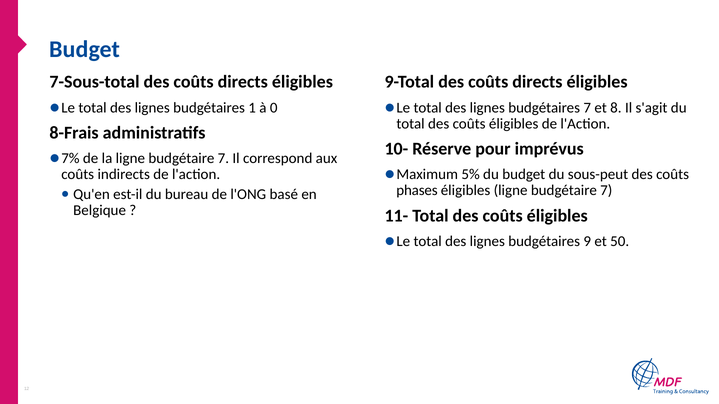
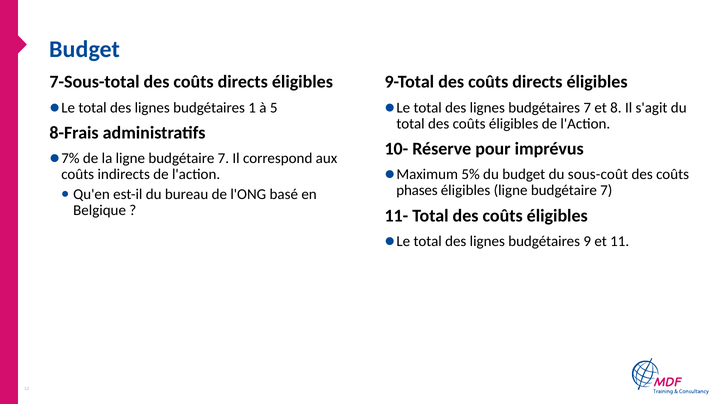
0: 0 -> 5
sous-peut: sous-peut -> sous-coût
50: 50 -> 11
